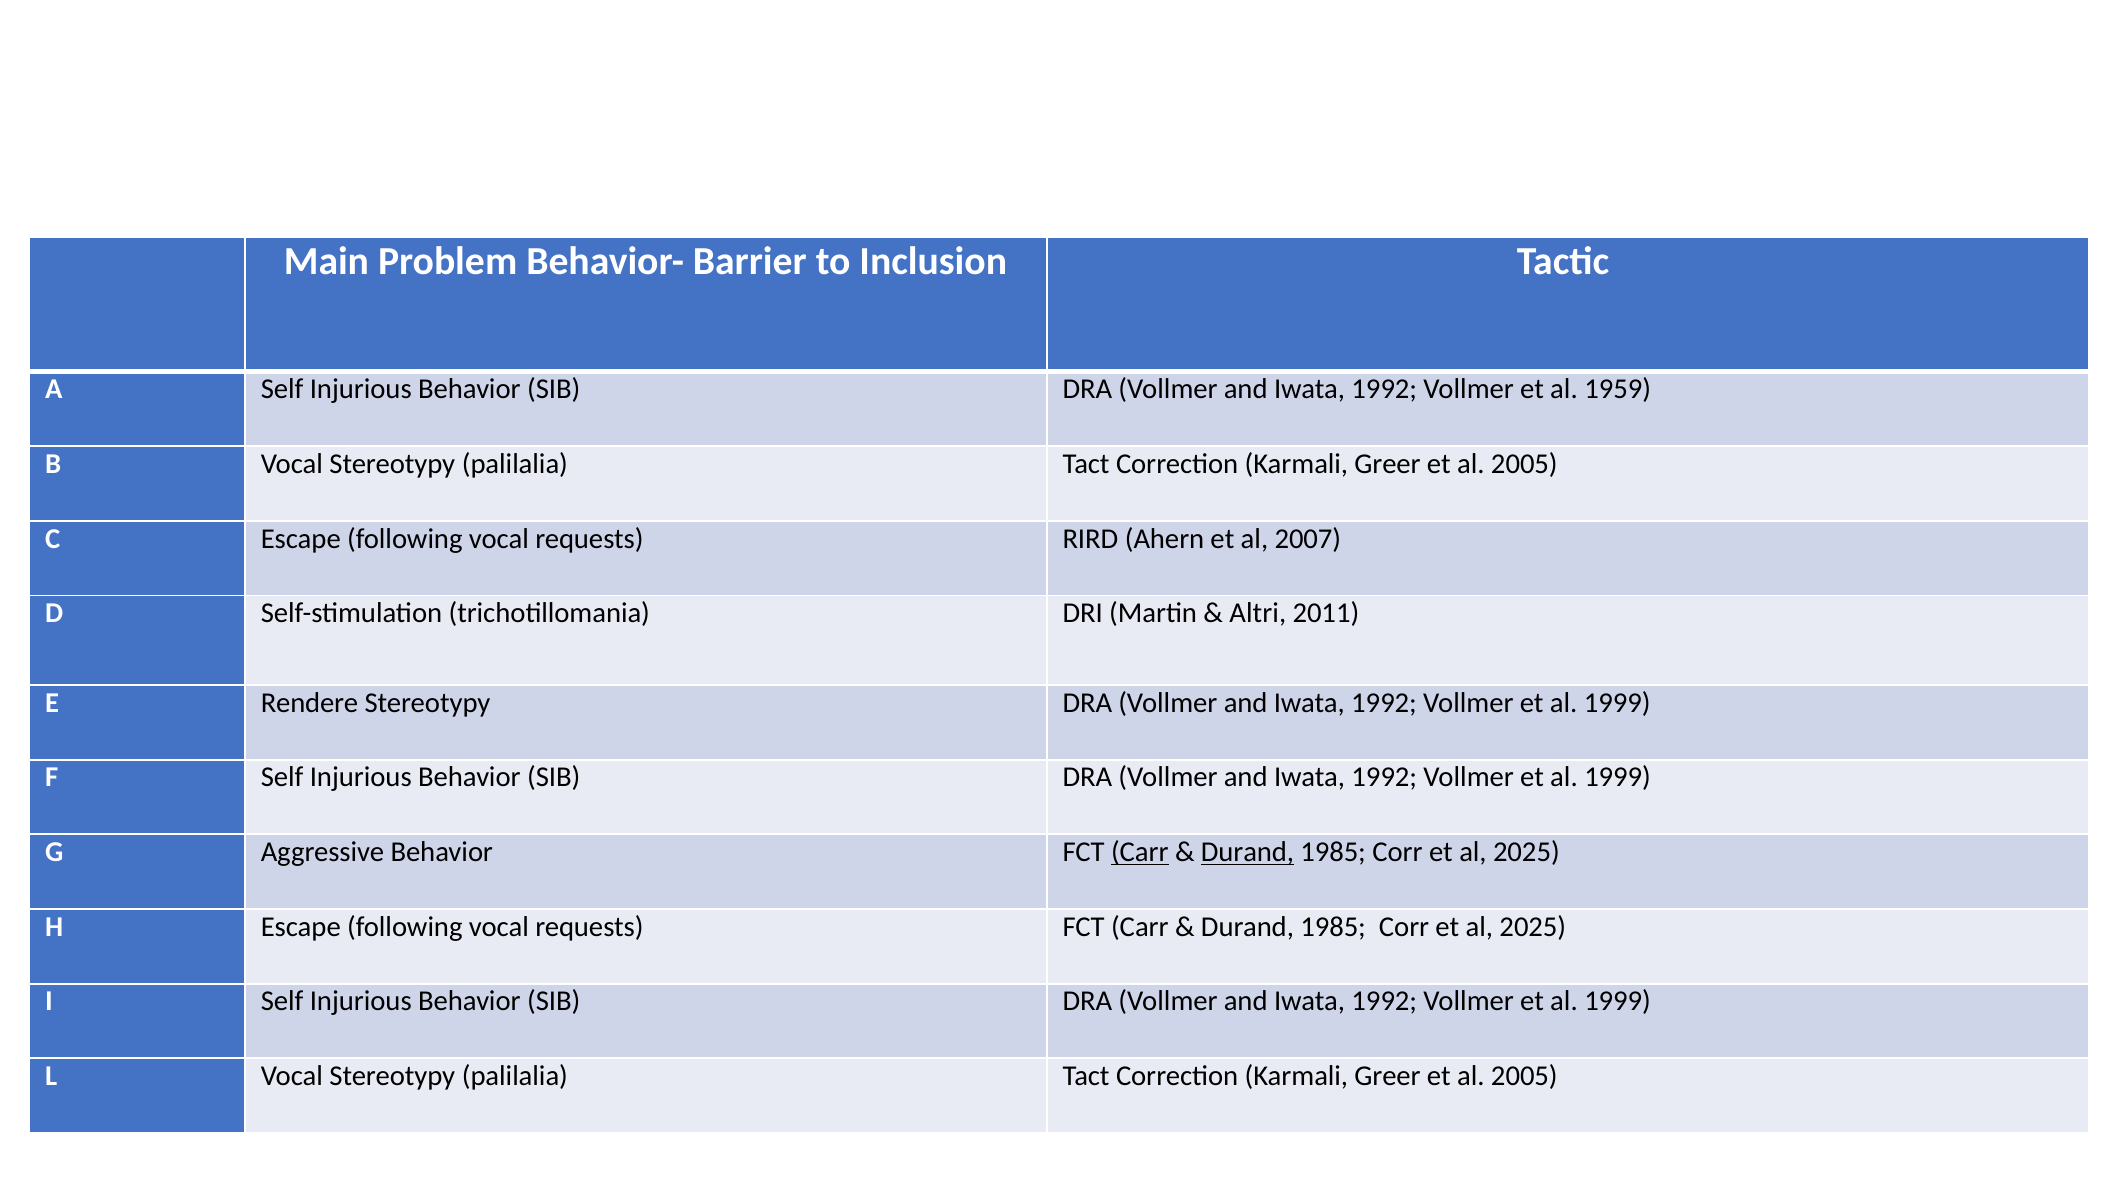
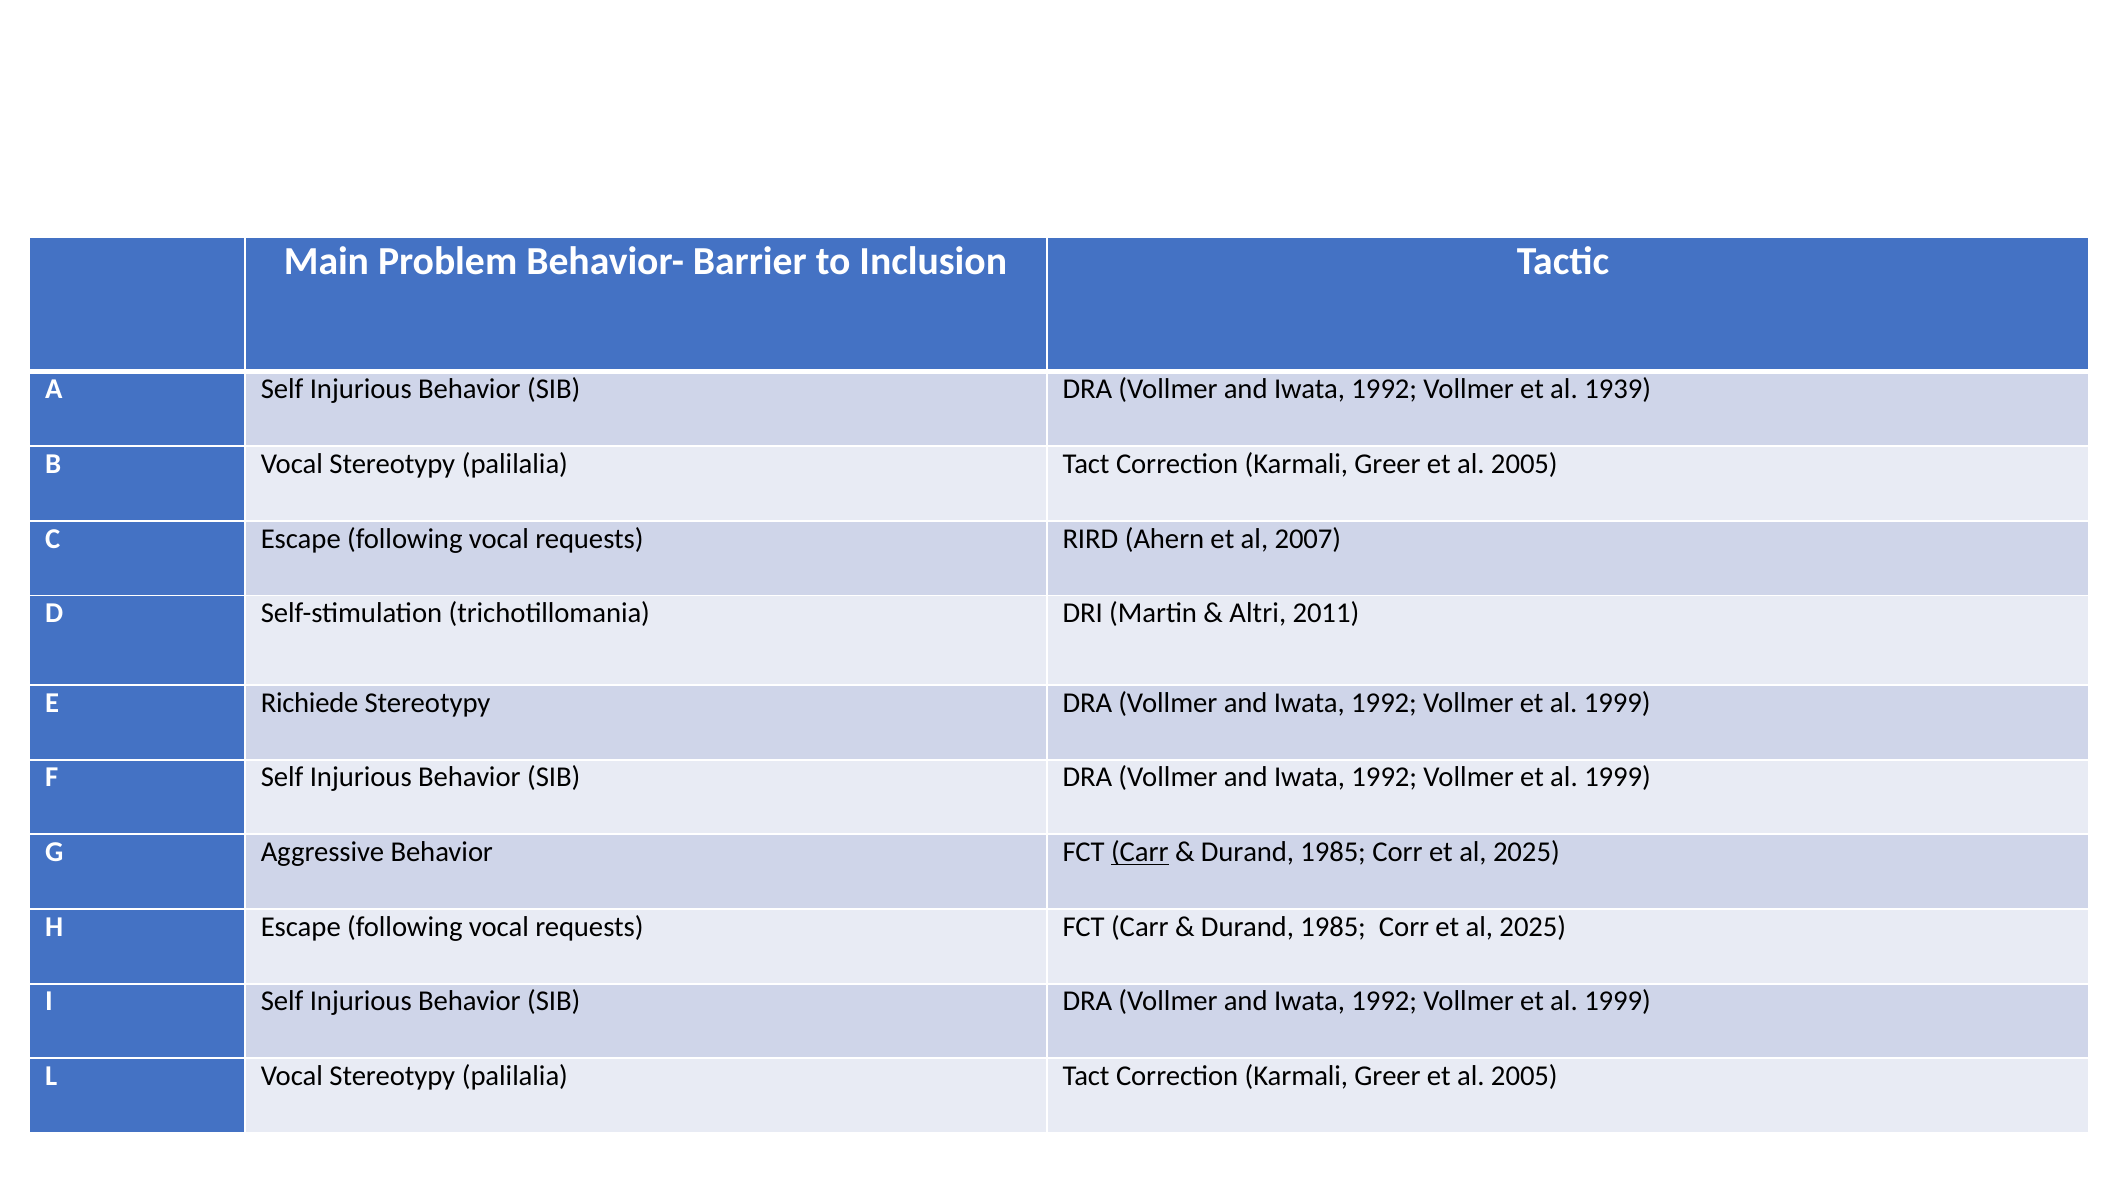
1959: 1959 -> 1939
Rendere: Rendere -> Richiede
Durand at (1247, 852) underline: present -> none
